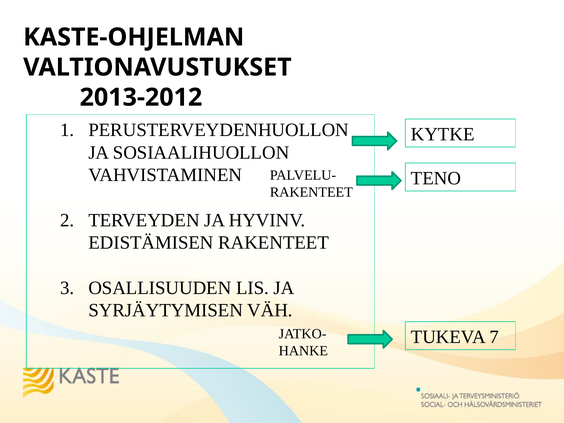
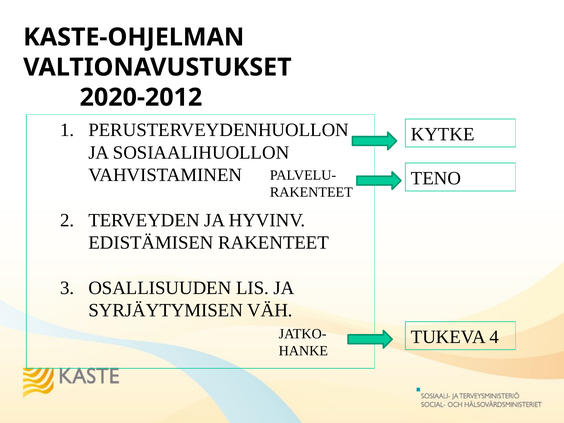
2013-2012: 2013-2012 -> 2020-2012
7: 7 -> 4
